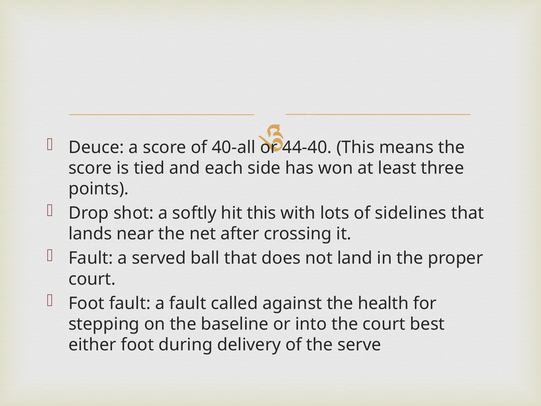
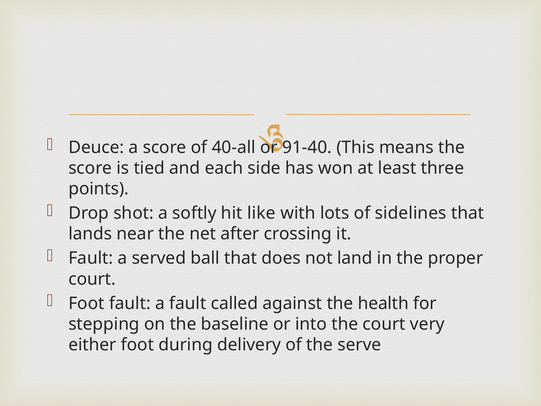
44-40: 44-40 -> 91-40
hit this: this -> like
best: best -> very
